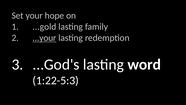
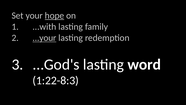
hope underline: none -> present
...gold: ...gold -> ...with
1:22-5:3: 1:22-5:3 -> 1:22-8:3
